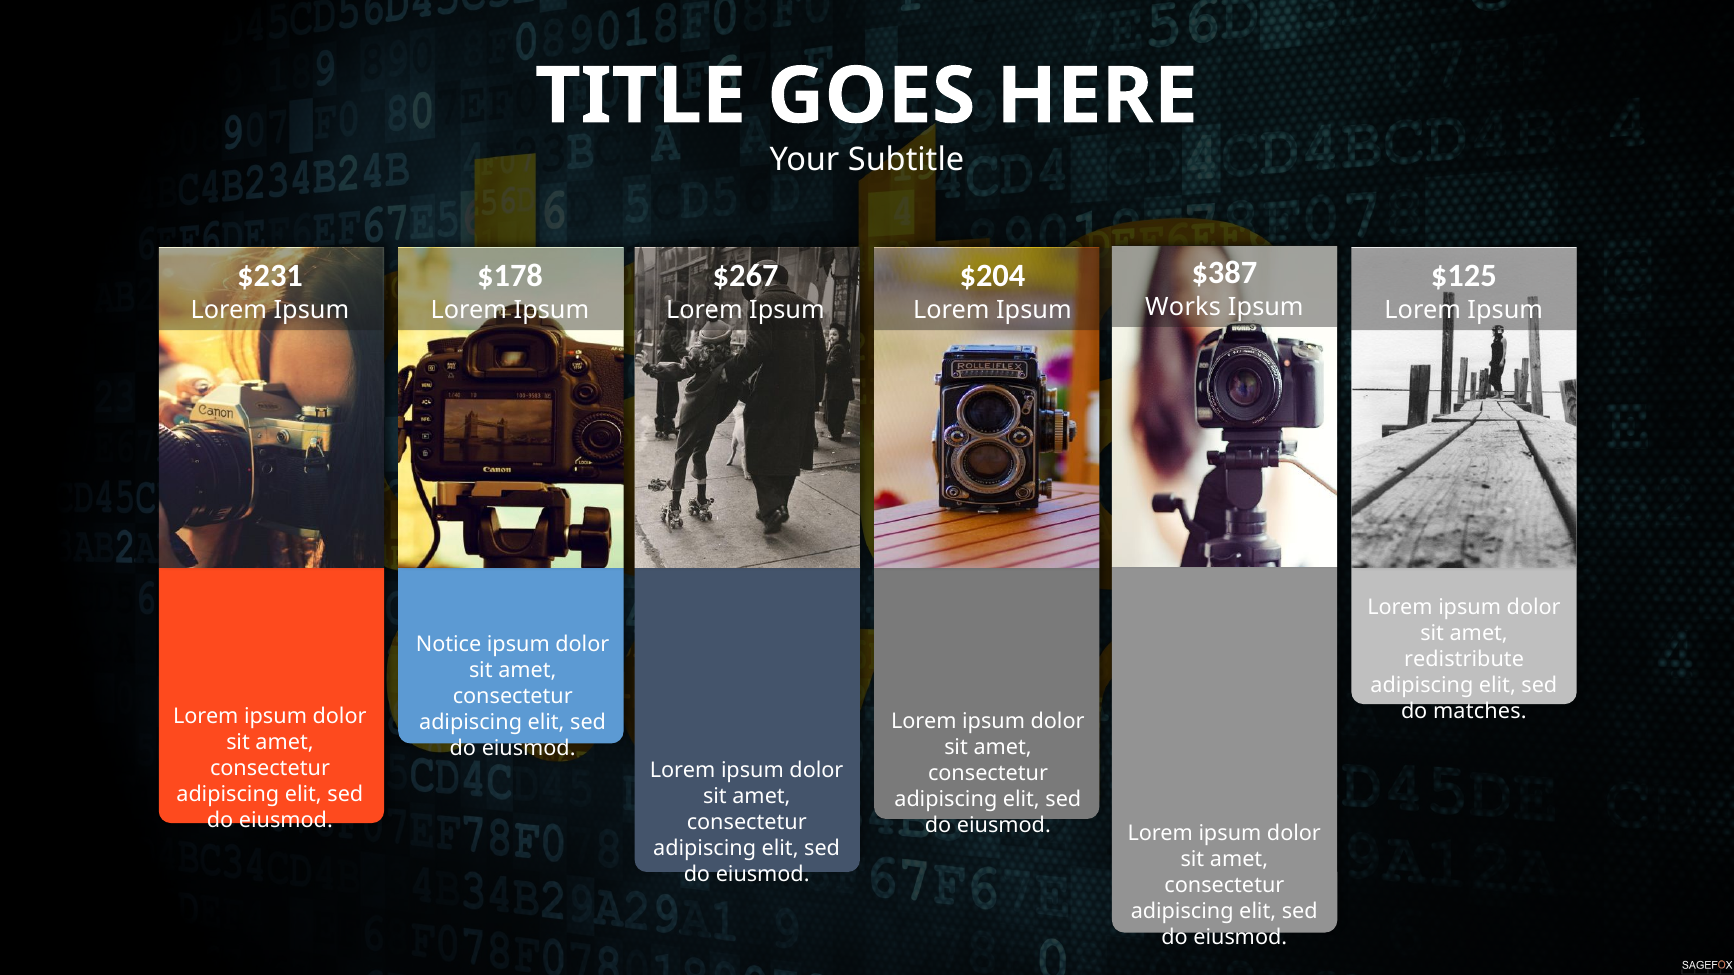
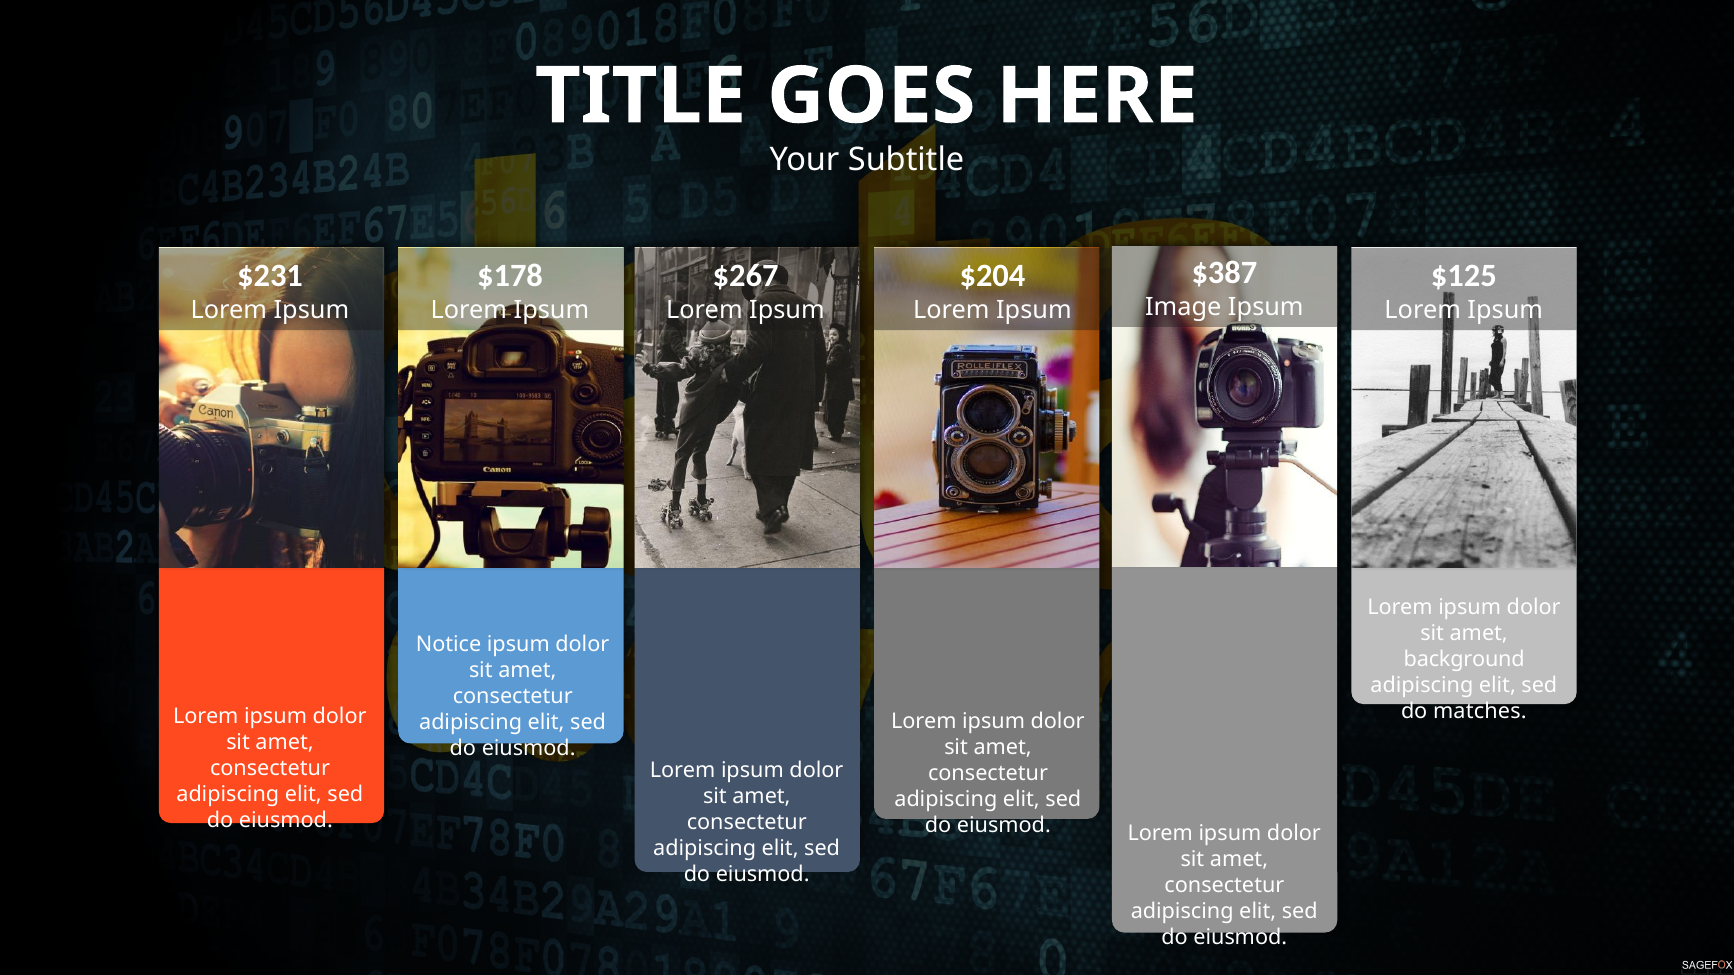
Works: Works -> Image
redistribute: redistribute -> background
